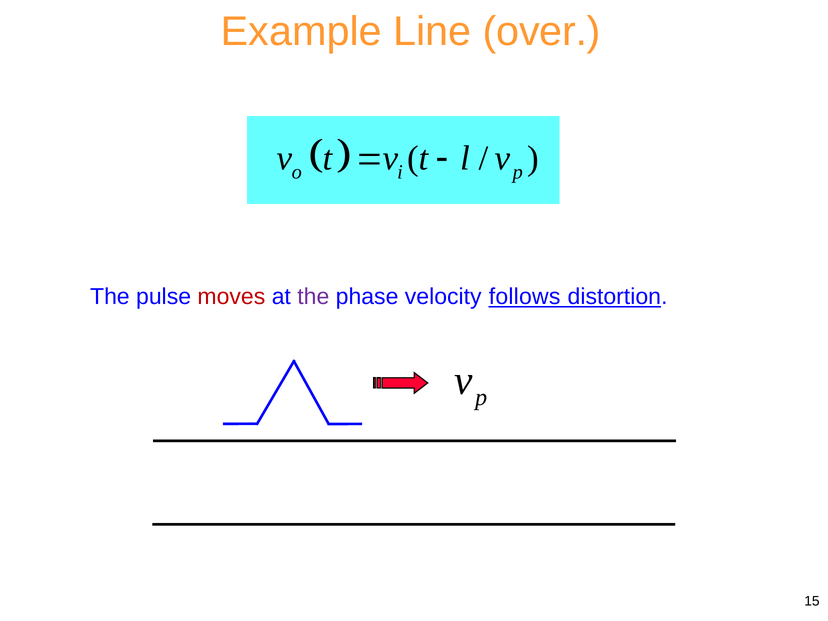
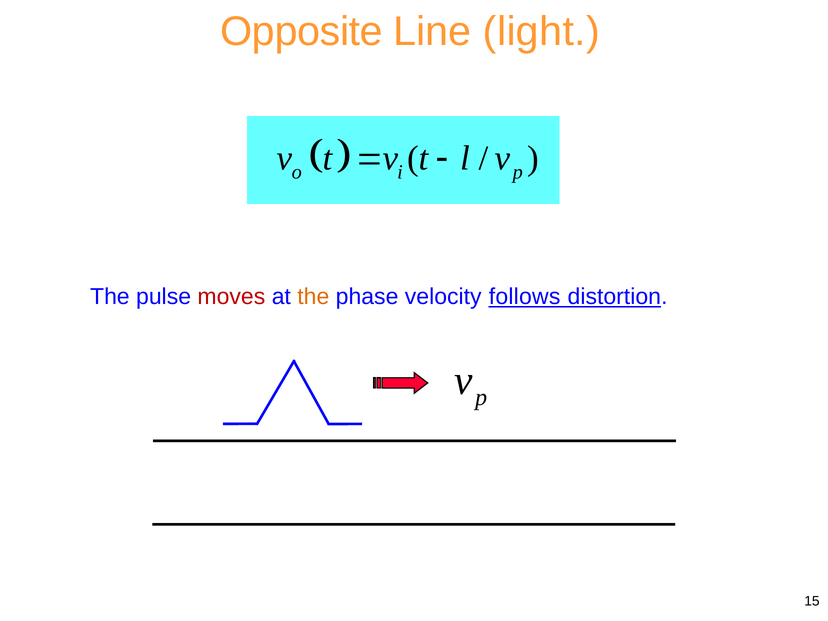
Example: Example -> Opposite
over: over -> light
the at (313, 297) colour: purple -> orange
